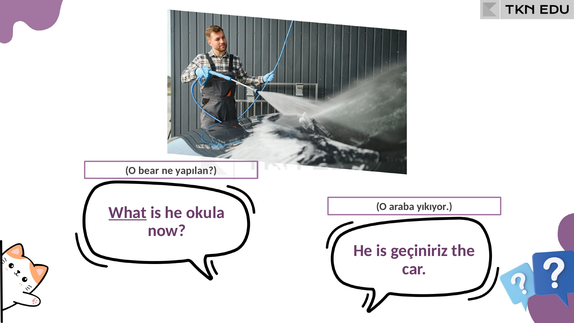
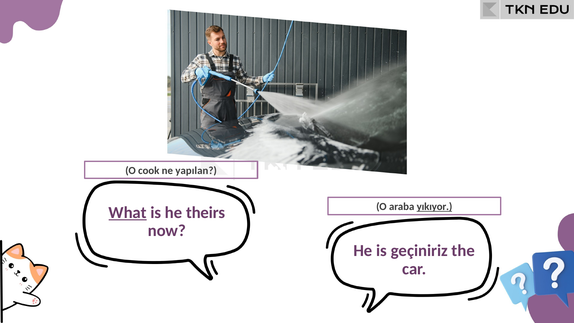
bear: bear -> cook
yıkıyor underline: none -> present
okula: okula -> theirs
